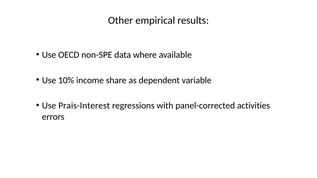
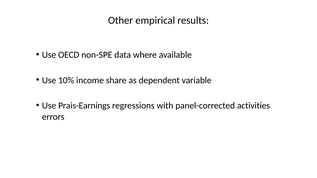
Prais-Interest: Prais-Interest -> Prais-Earnings
